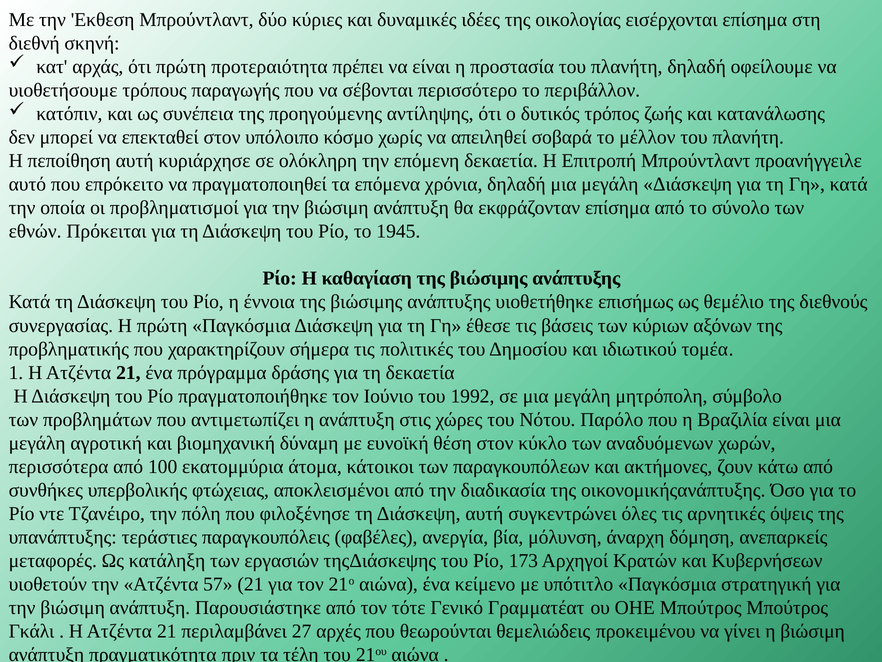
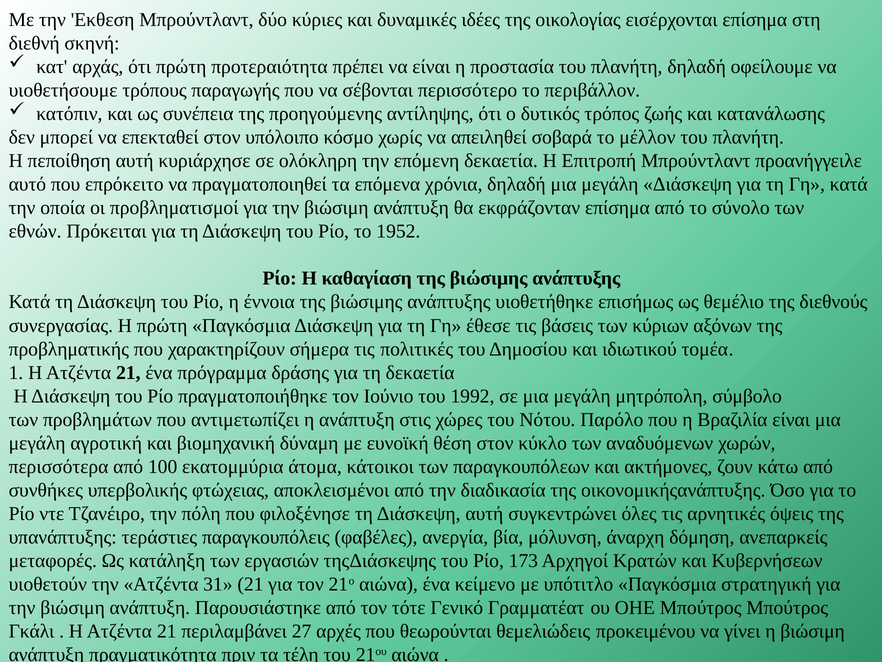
1945: 1945 -> 1952
57: 57 -> 31
